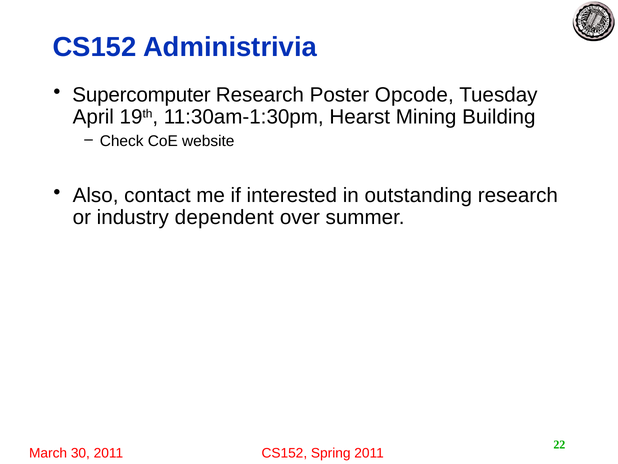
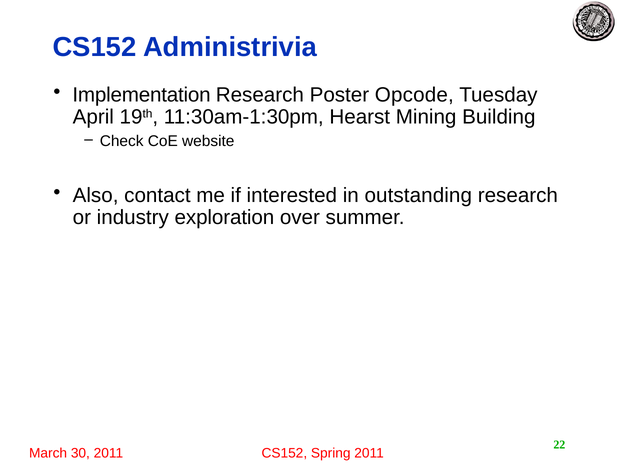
Supercomputer: Supercomputer -> Implementation
dependent: dependent -> exploration
